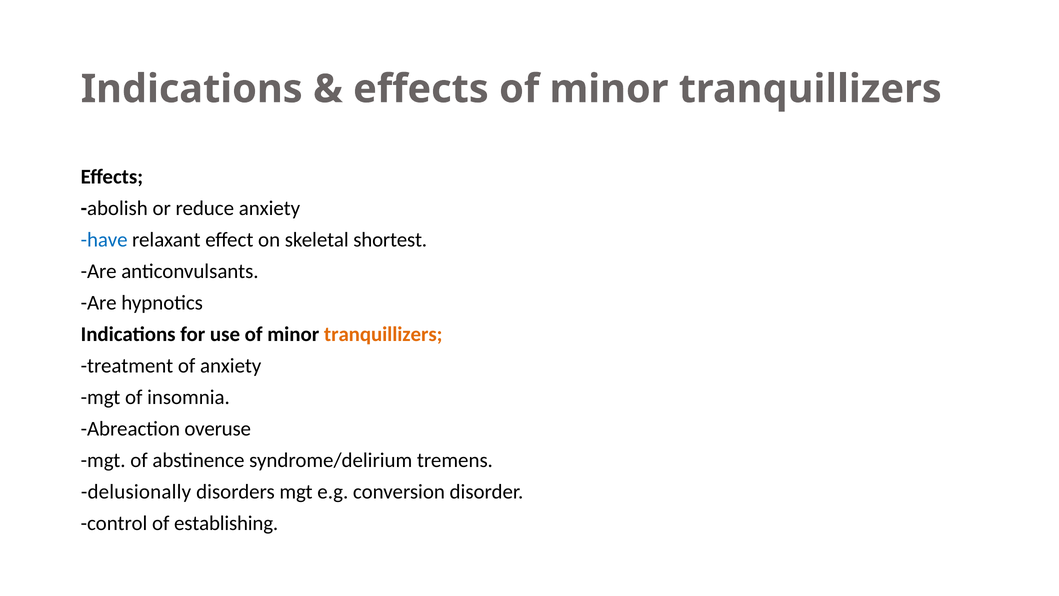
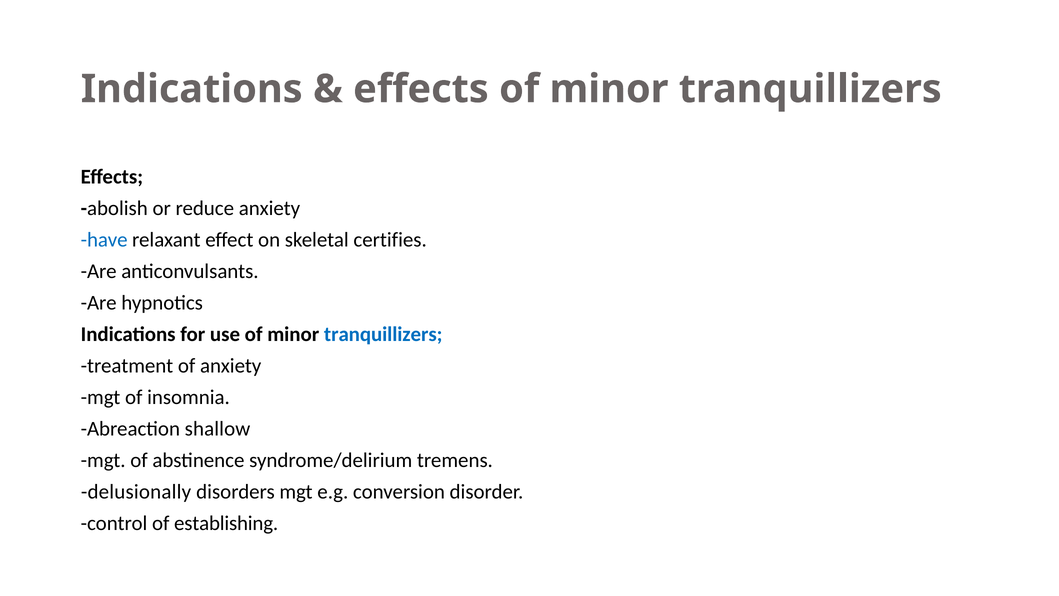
shortest: shortest -> certifies
tranquillizers at (383, 334) colour: orange -> blue
overuse: overuse -> shallow
